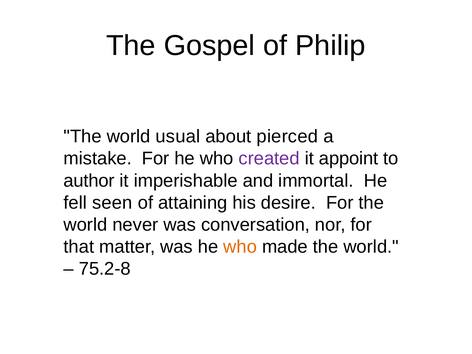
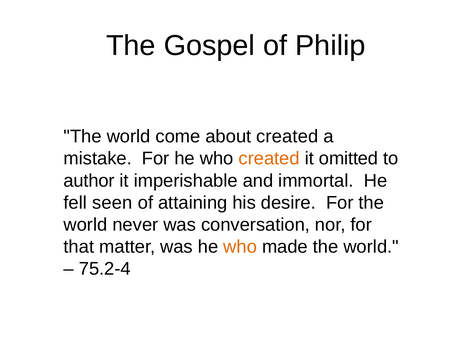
usual: usual -> come
about pierced: pierced -> created
created at (269, 159) colour: purple -> orange
appoint: appoint -> omitted
75.2-8: 75.2-8 -> 75.2-4
